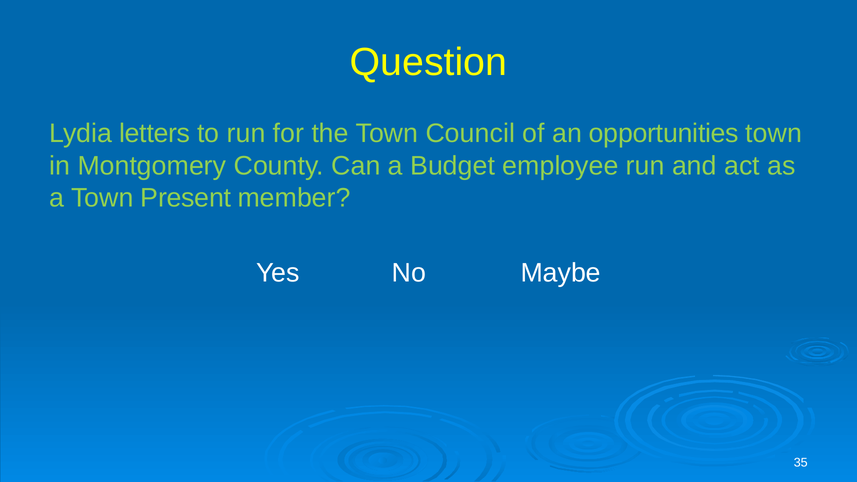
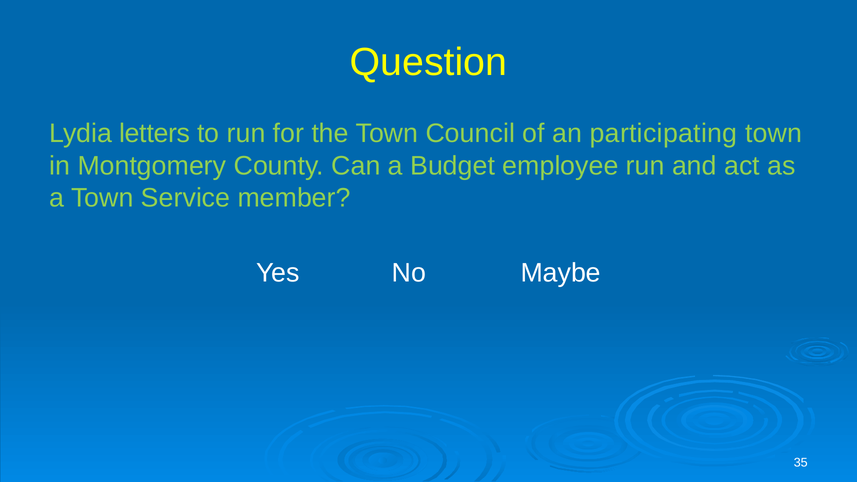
opportunities: opportunities -> participating
Present: Present -> Service
